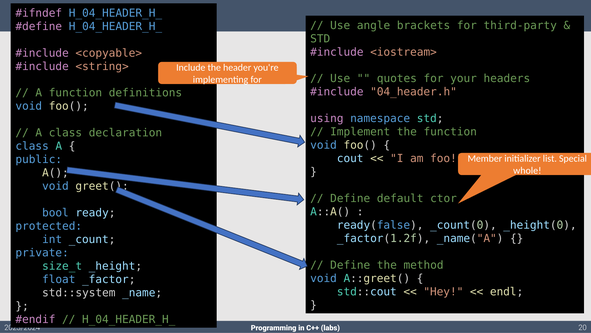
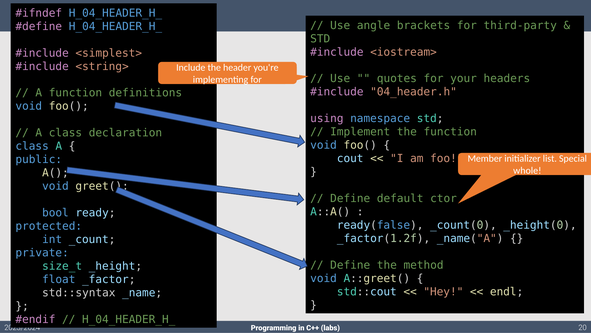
<copyable>: <copyable> -> <simplest>
std::system: std::system -> std::syntax
